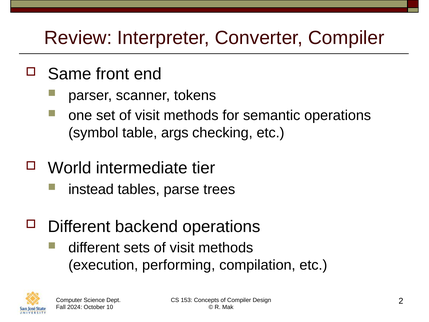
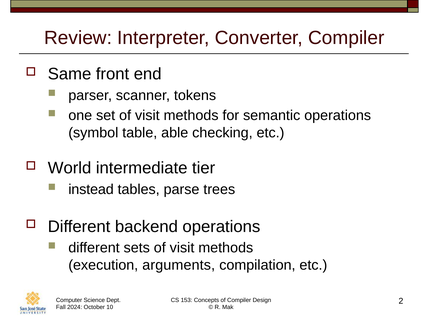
args: args -> able
performing: performing -> arguments
